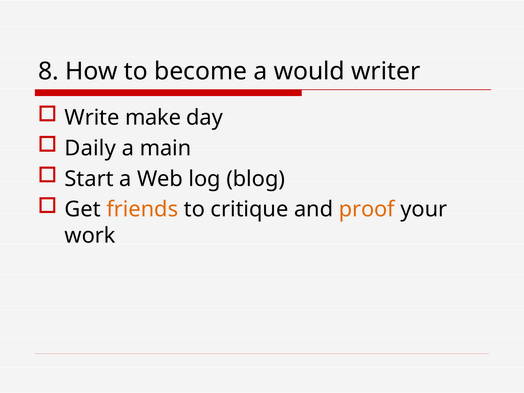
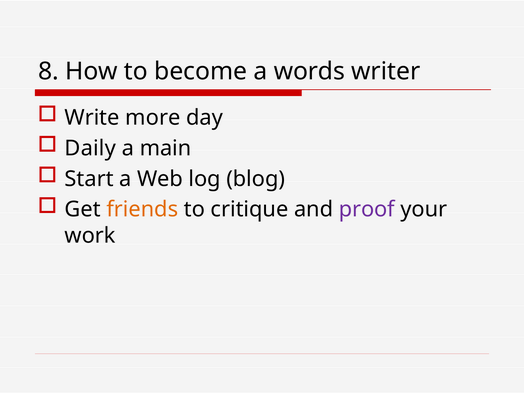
would: would -> words
make: make -> more
proof colour: orange -> purple
